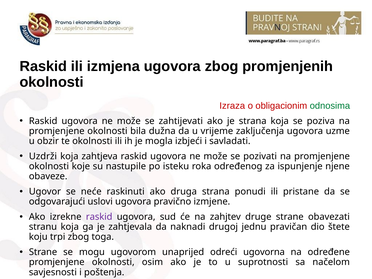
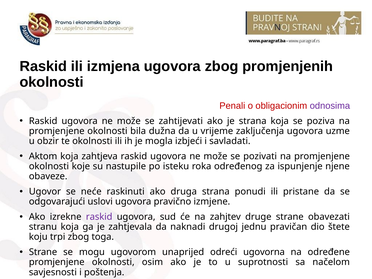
Izraza: Izraza -> Penali
odnosima colour: green -> purple
Uzdrži: Uzdrži -> Aktom
